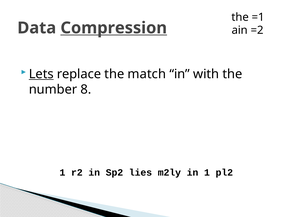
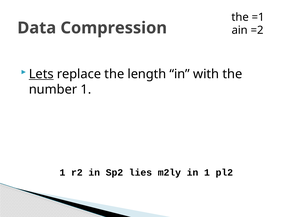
Compression underline: present -> none
match: match -> length
number 8: 8 -> 1
